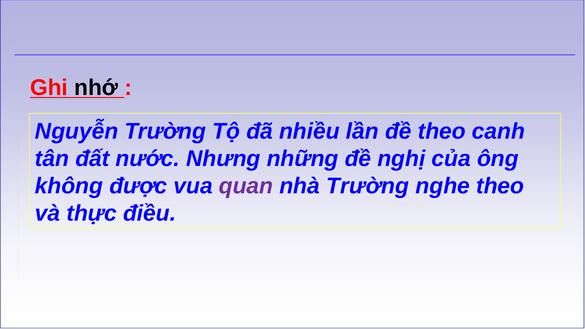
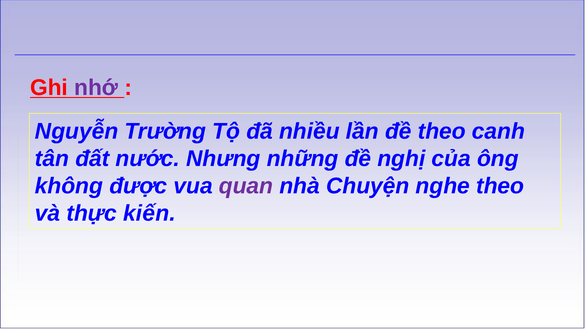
nhớ colour: black -> purple
nhà Trường: Trường -> Chuyện
điều: điều -> kiến
